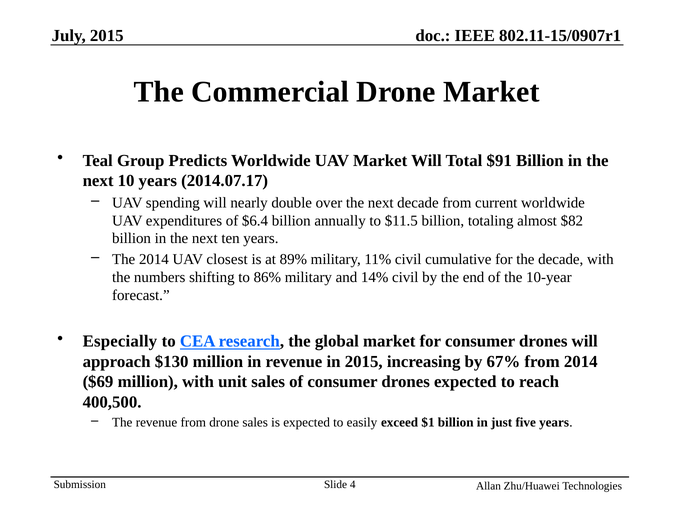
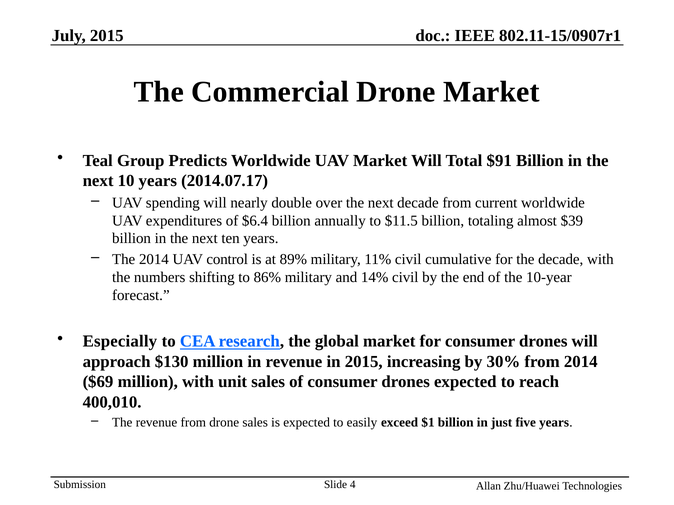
$82: $82 -> $39
closest: closest -> control
67%: 67% -> 30%
400,500: 400,500 -> 400,010
